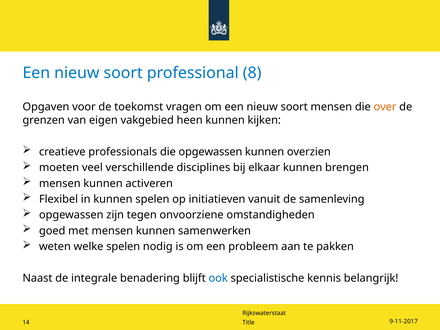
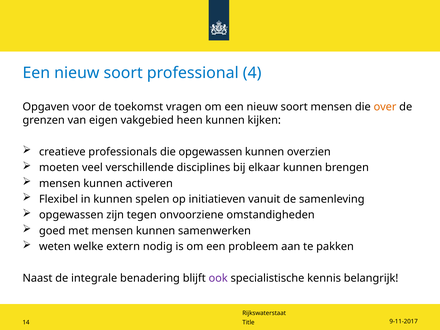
8: 8 -> 4
welke spelen: spelen -> extern
ook colour: blue -> purple
